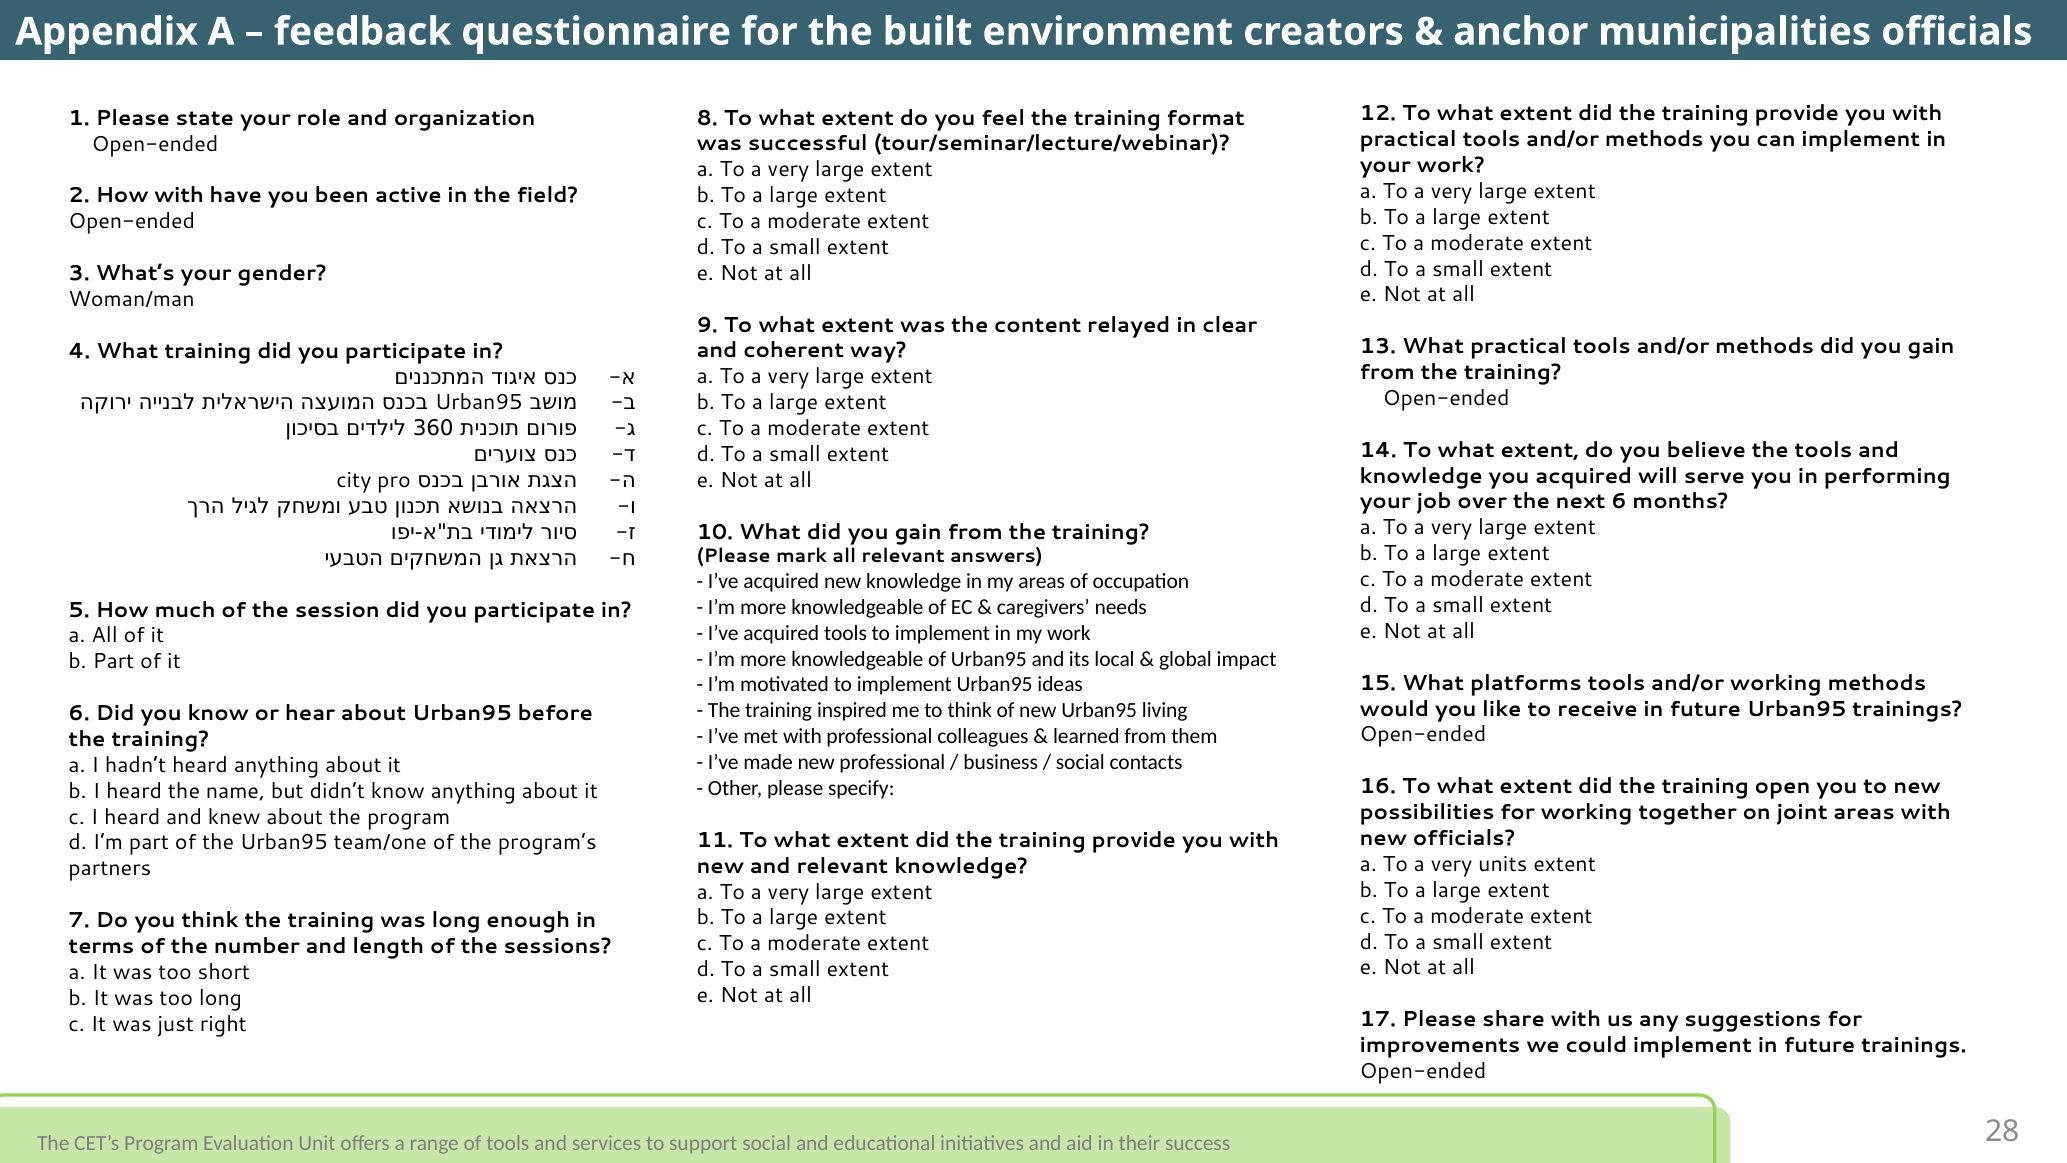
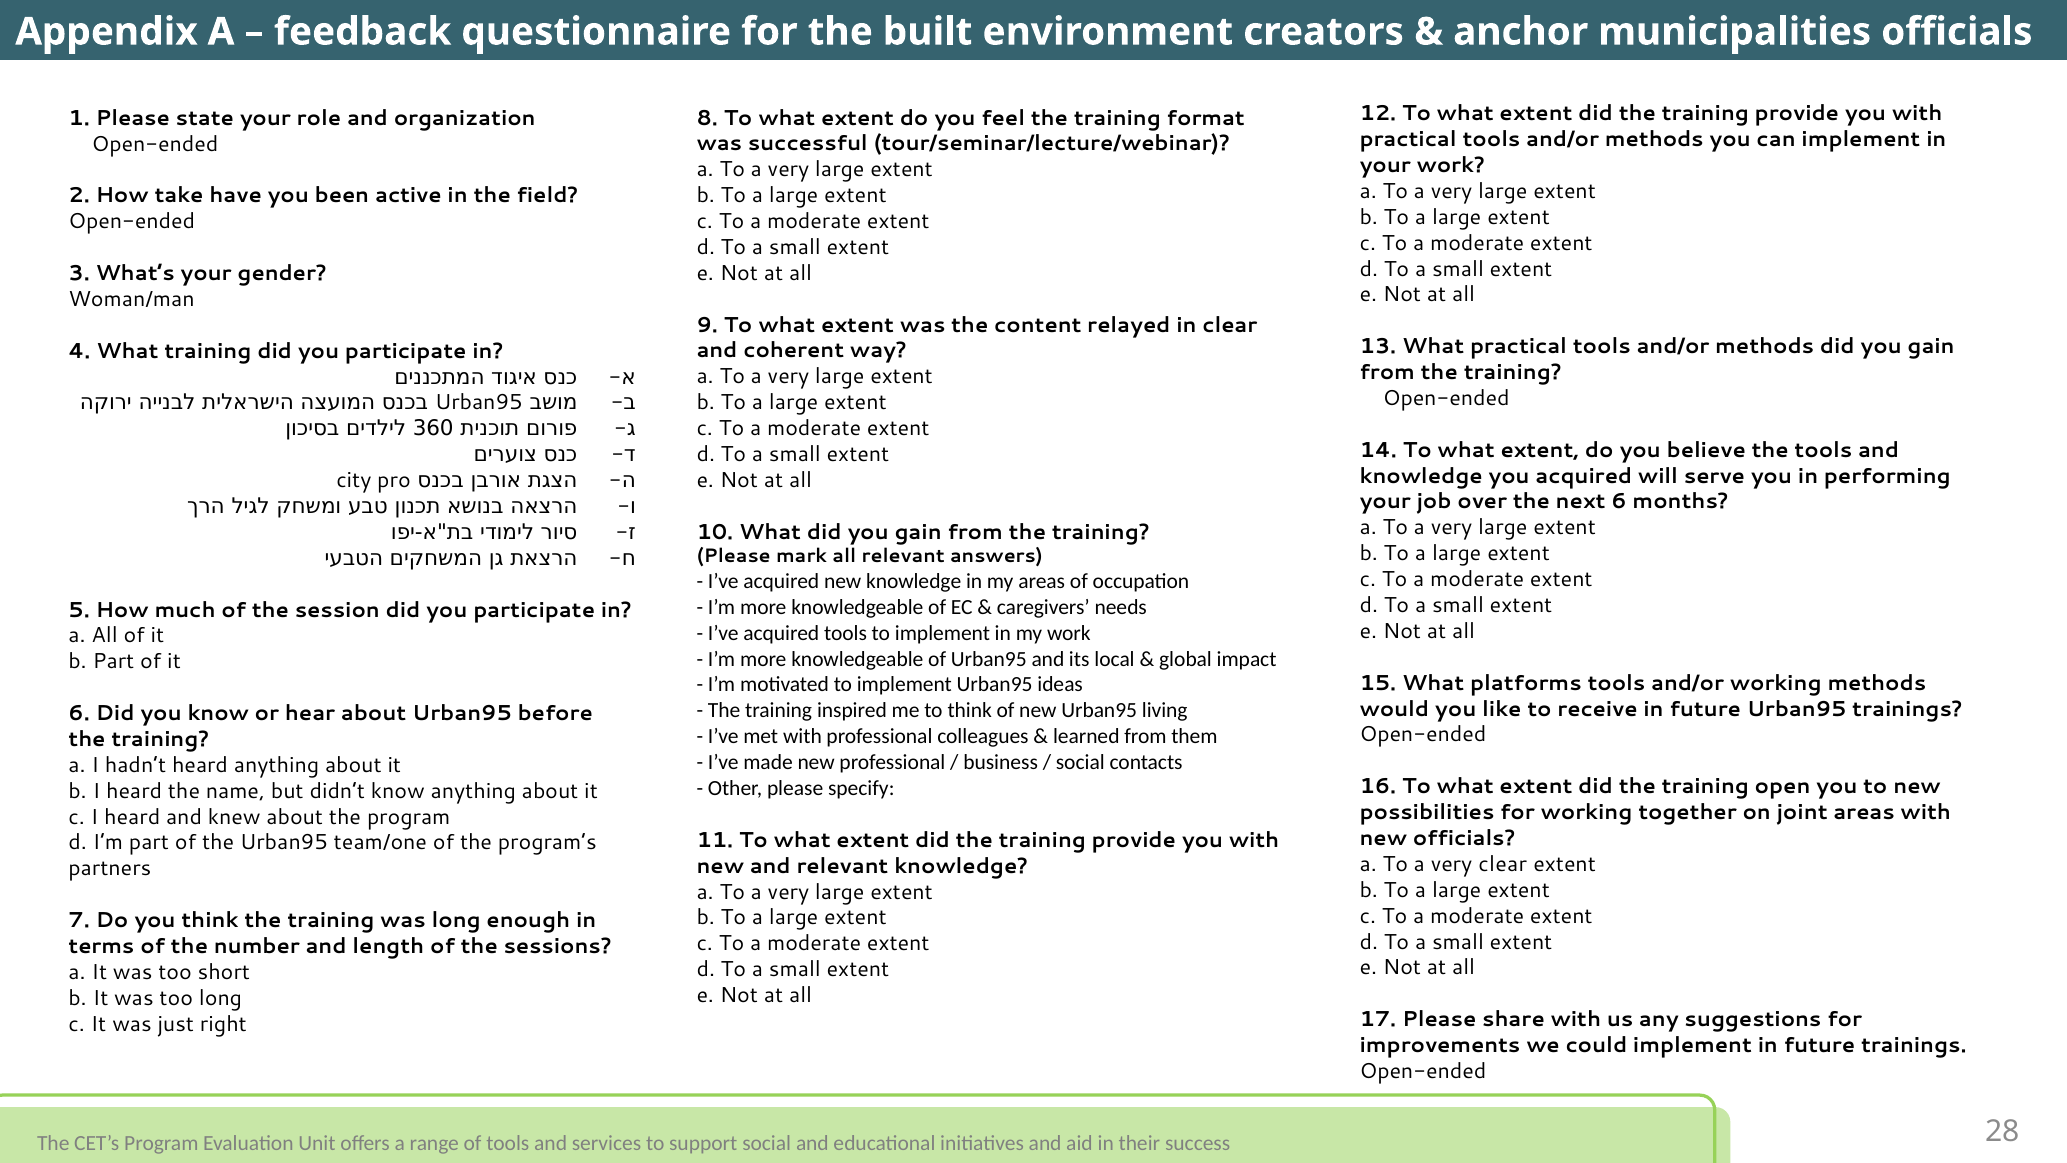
How with: with -> take
very units: units -> clear
